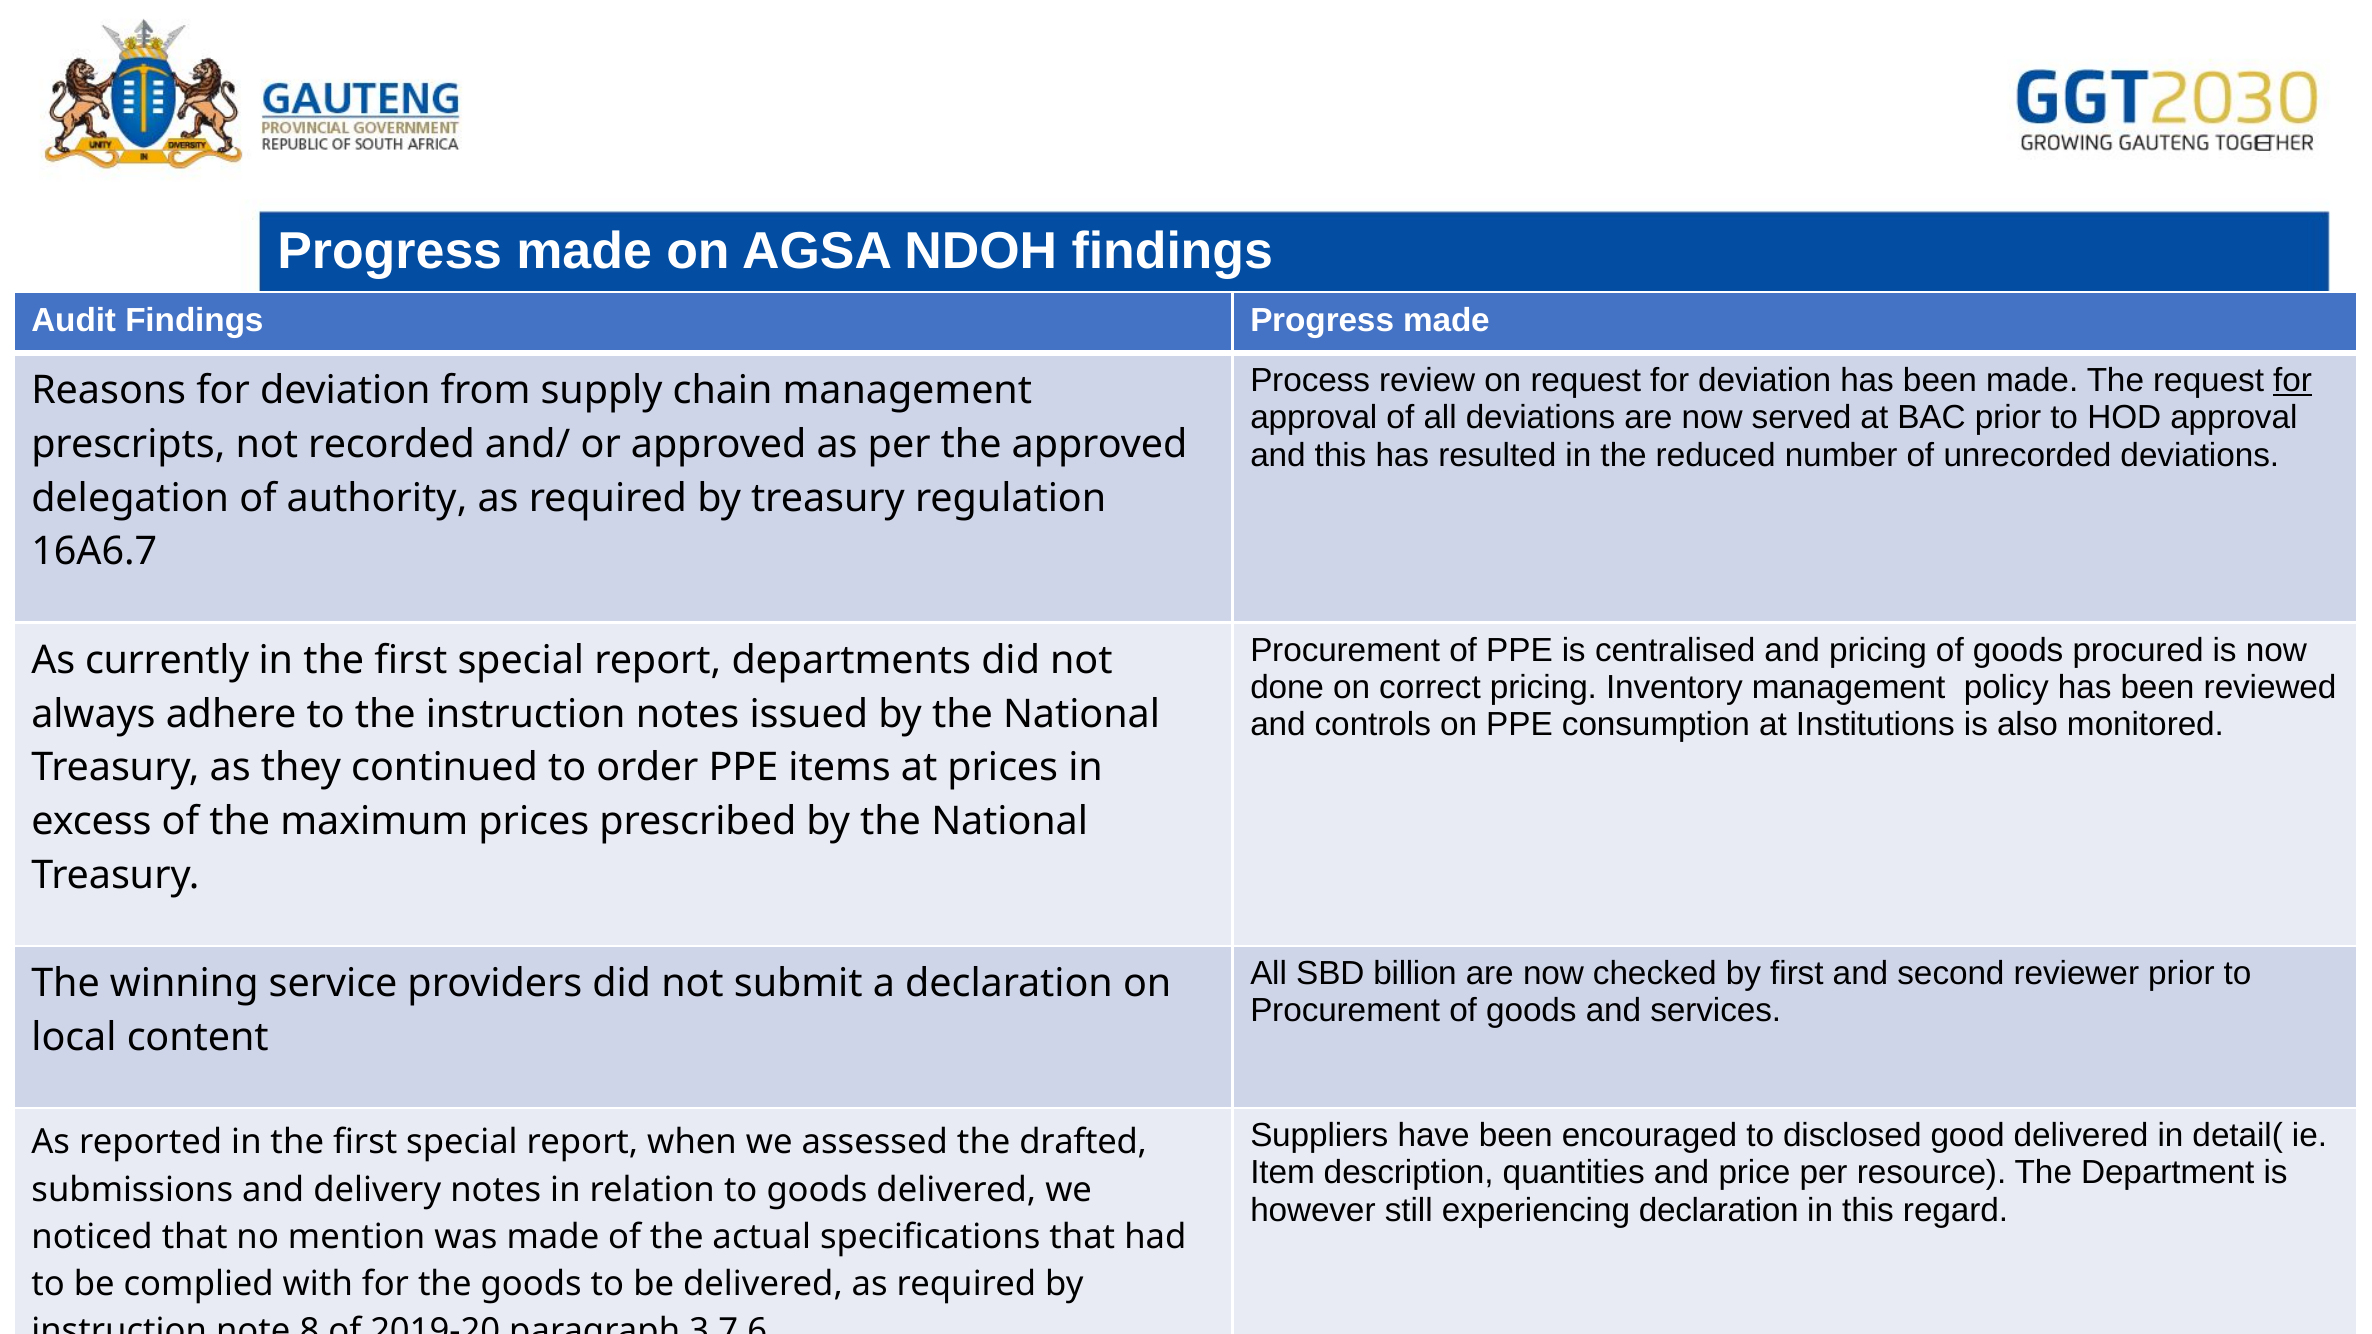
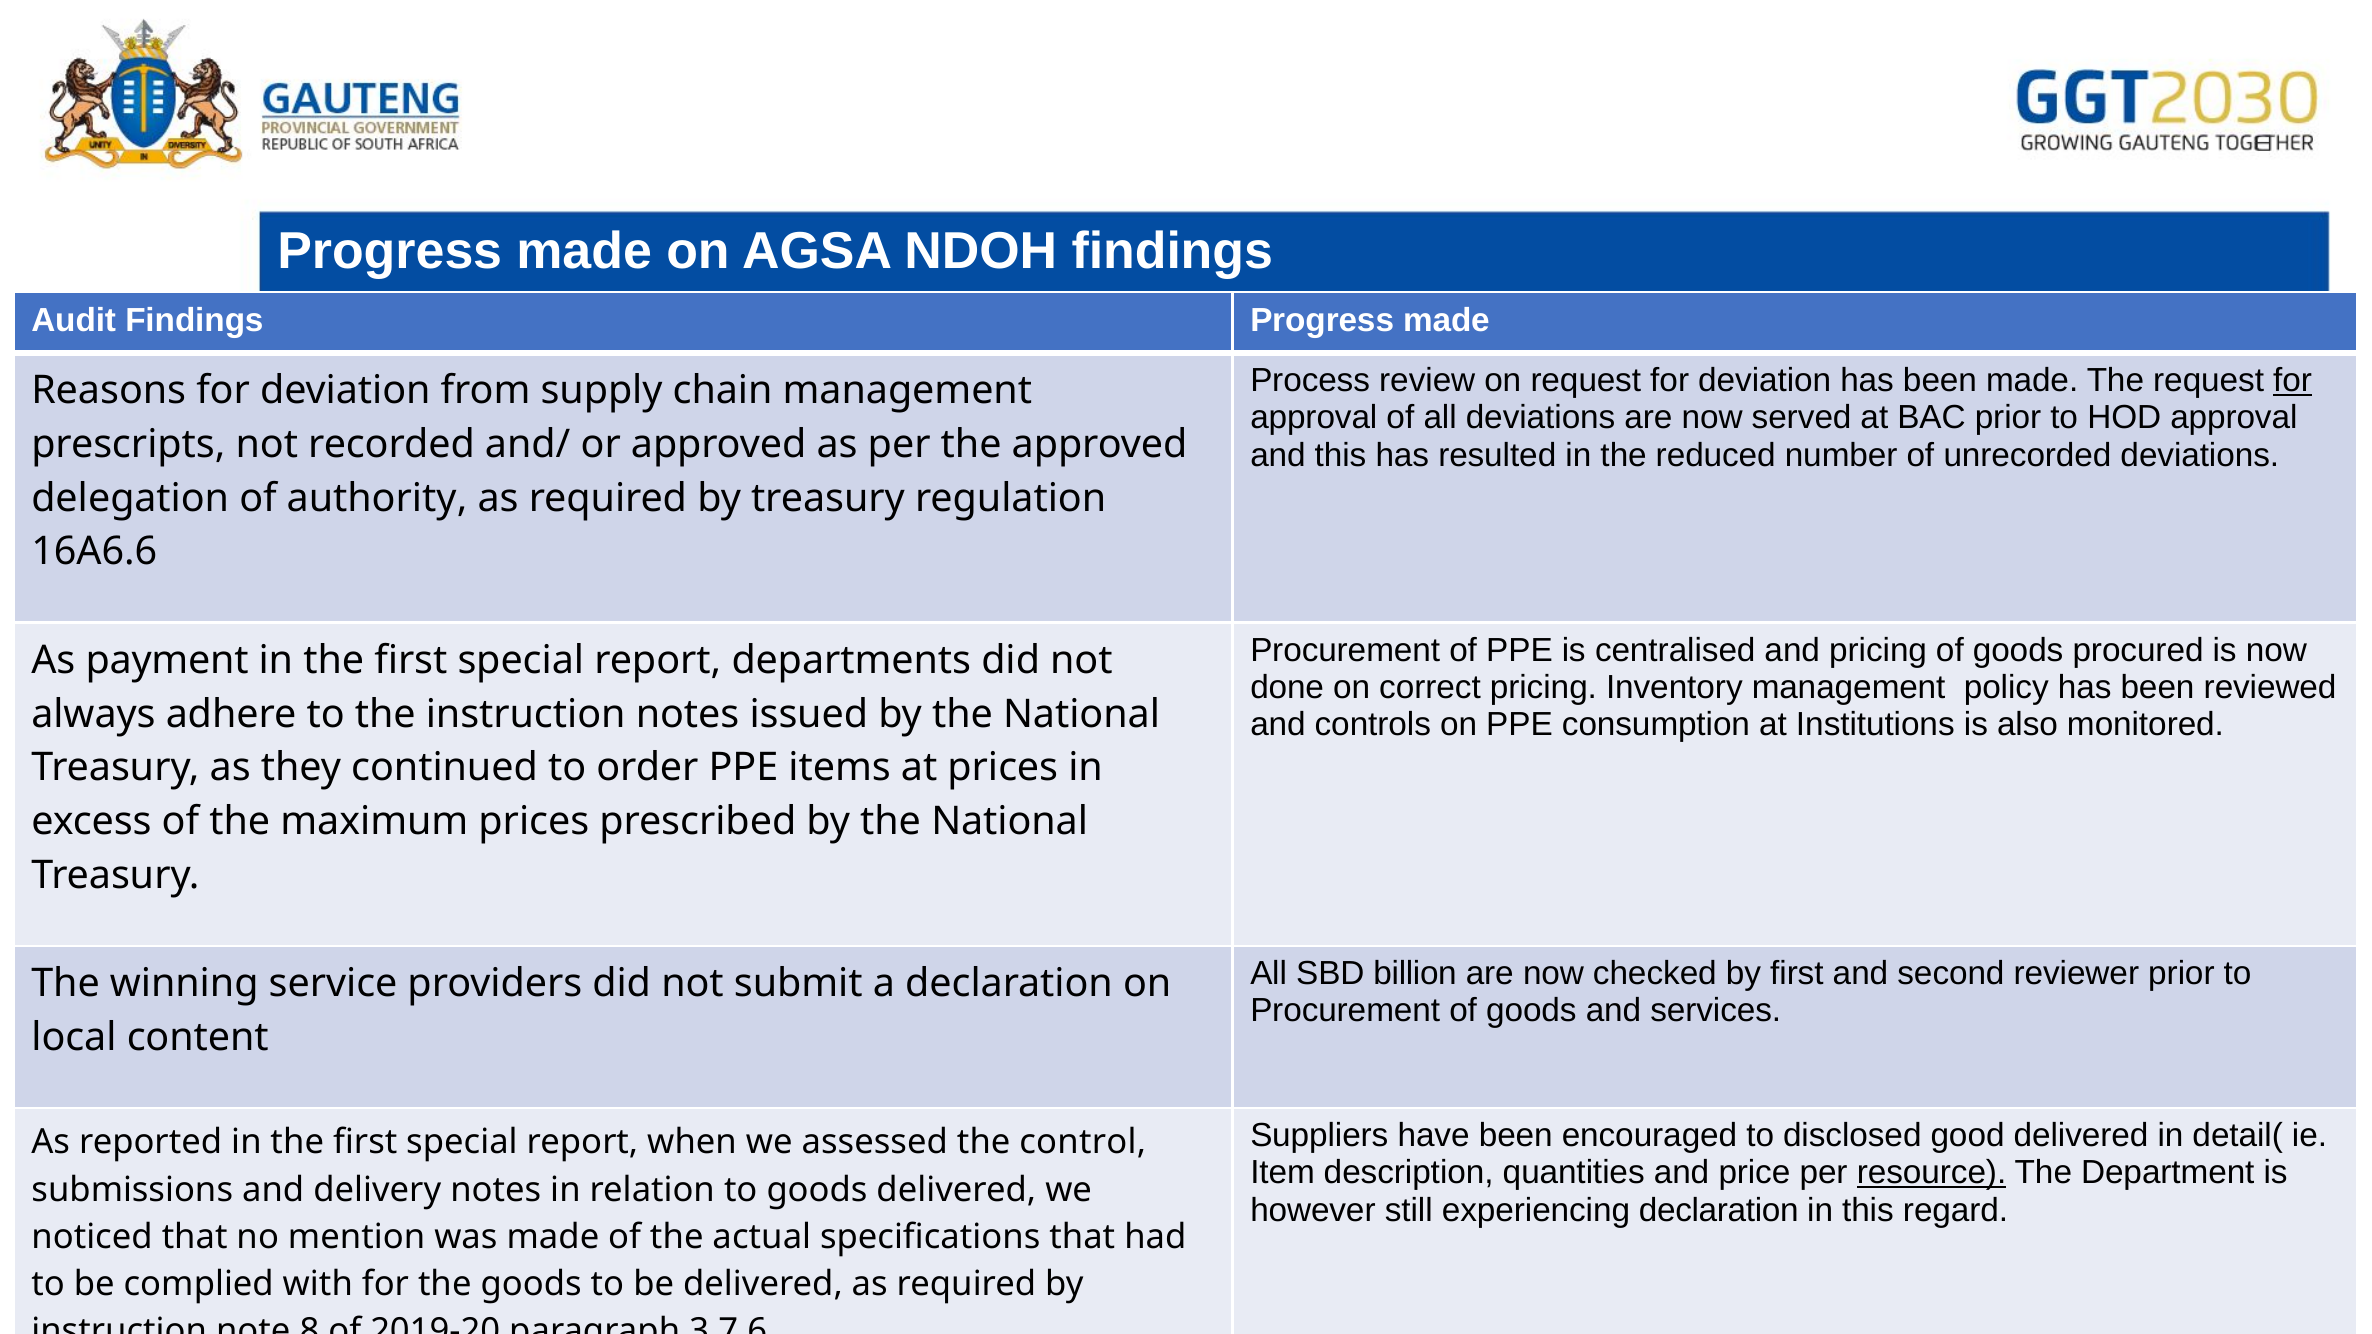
16A6.7: 16A6.7 -> 16A6.6
currently: currently -> payment
drafted: drafted -> control
resource underline: none -> present
